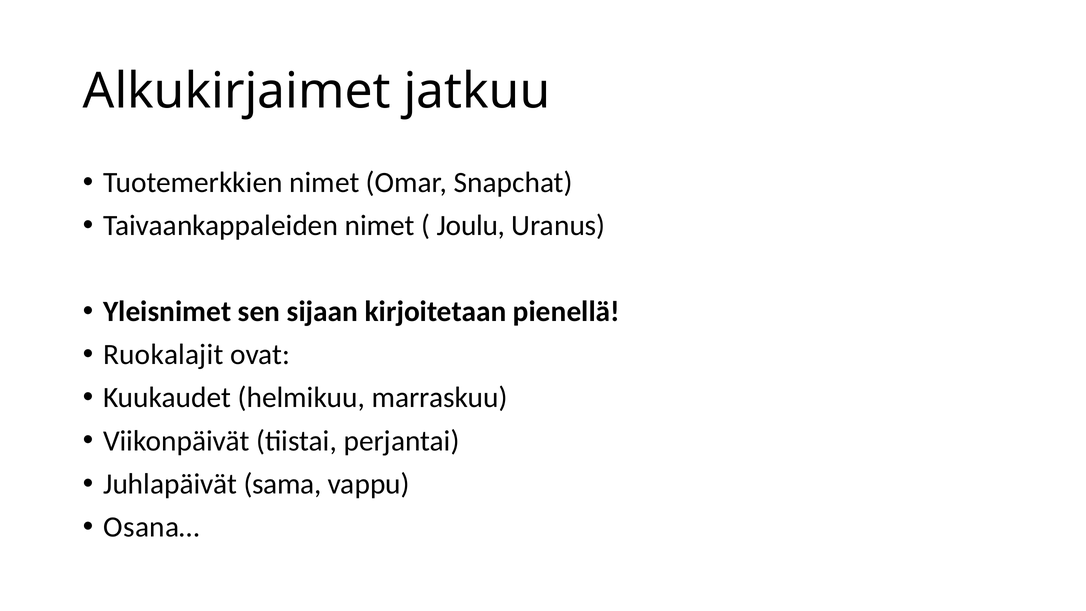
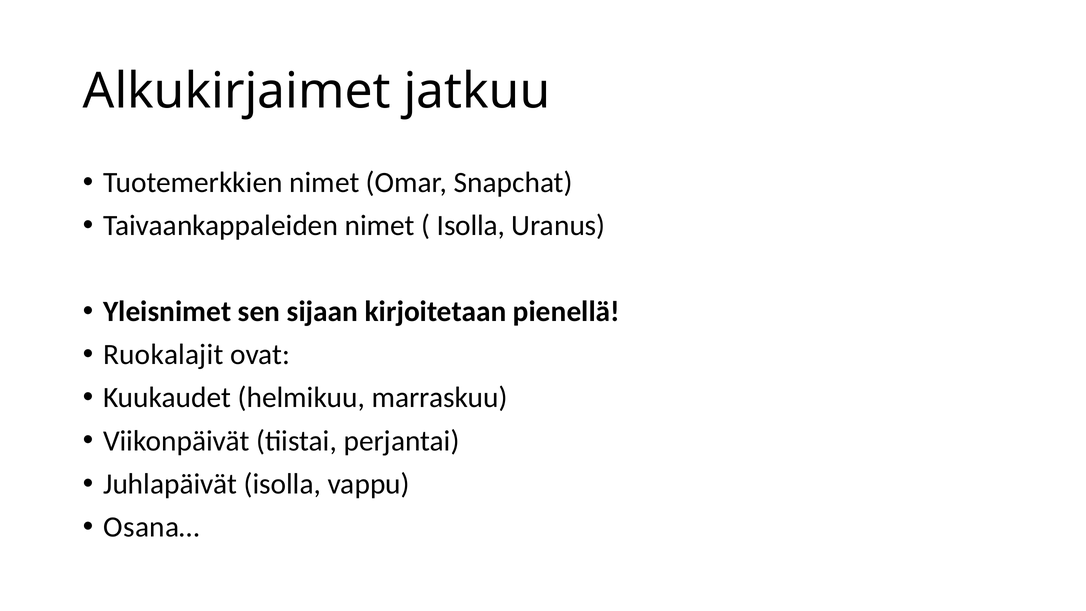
Joulu at (471, 225): Joulu -> Isolla
Juhlapäivät sama: sama -> isolla
